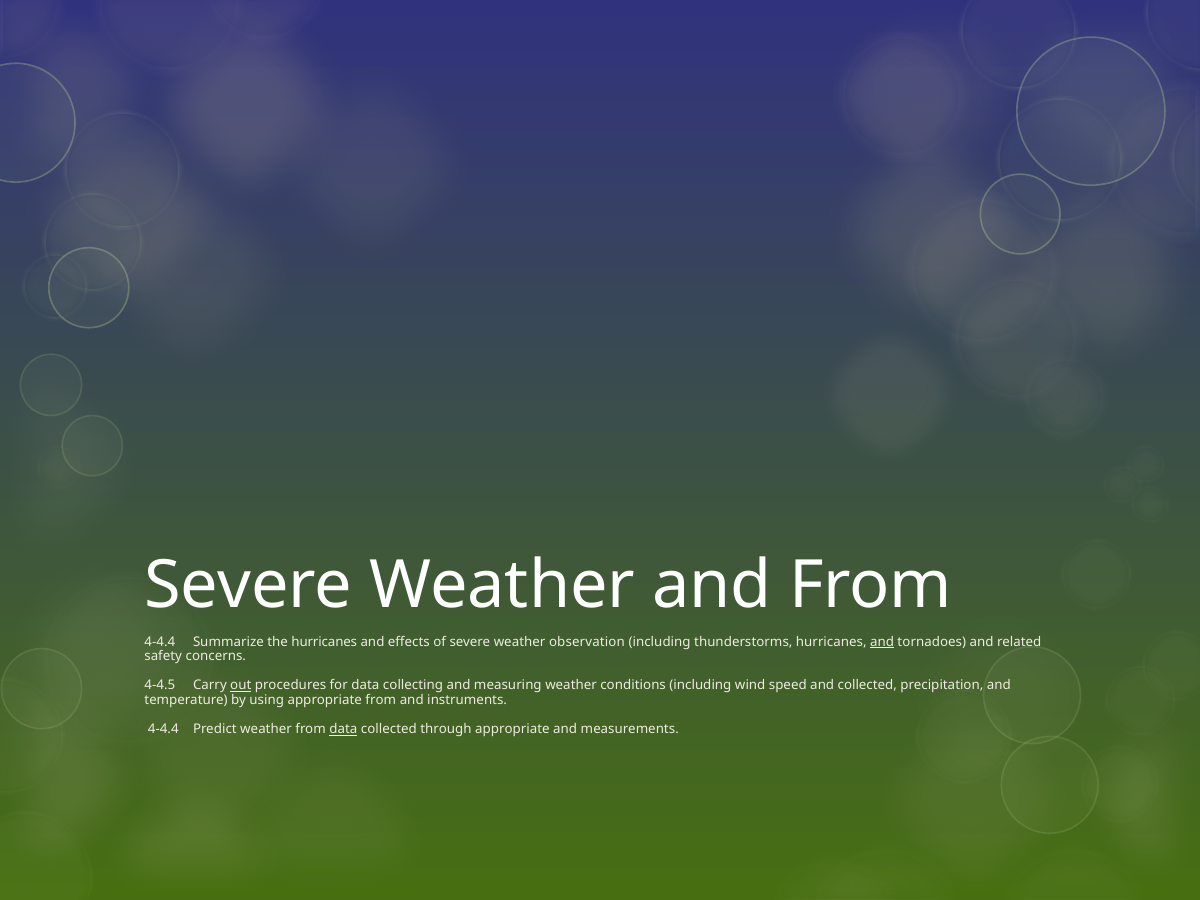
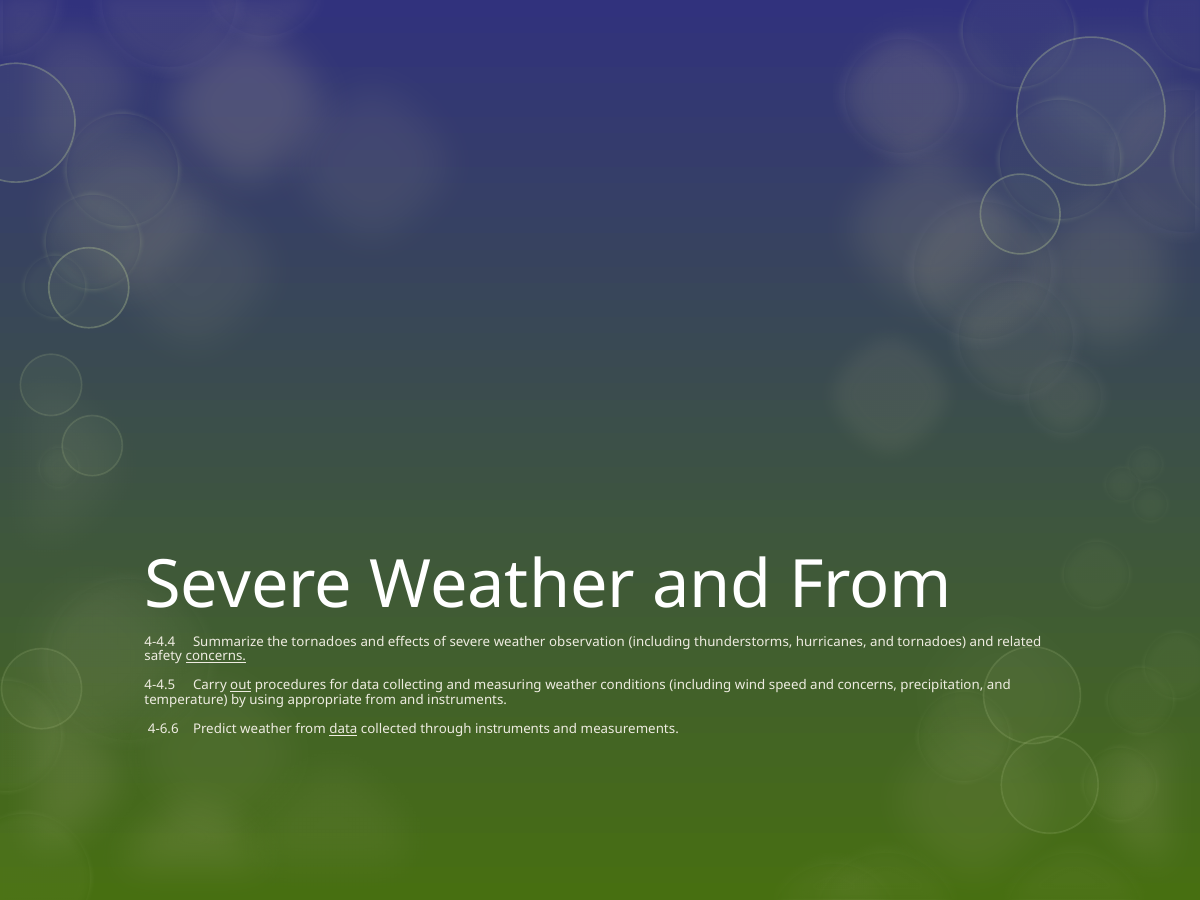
the hurricanes: hurricanes -> tornadoes
and at (882, 642) underline: present -> none
concerns at (216, 656) underline: none -> present
and collected: collected -> concerns
4-4.4 at (163, 729): 4-4.4 -> 4-6.6
through appropriate: appropriate -> instruments
